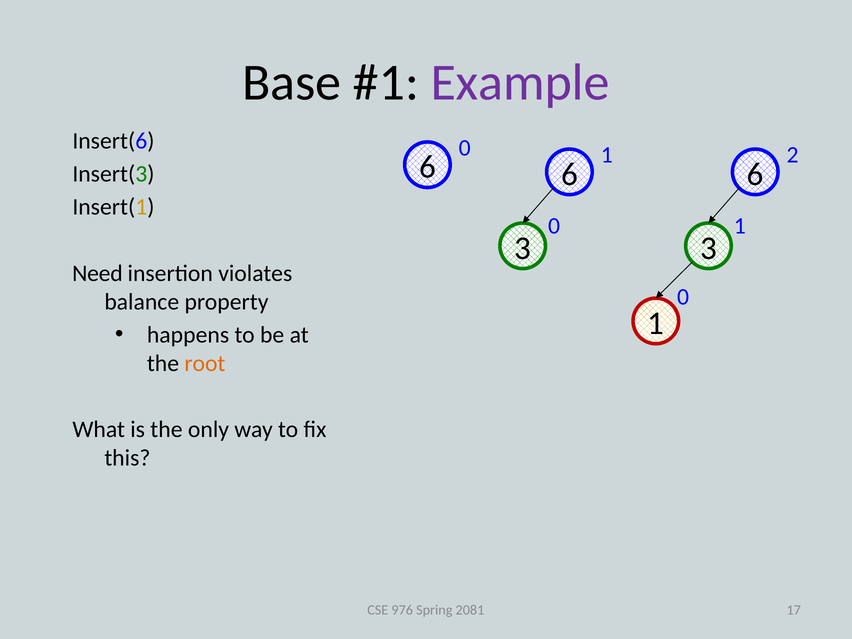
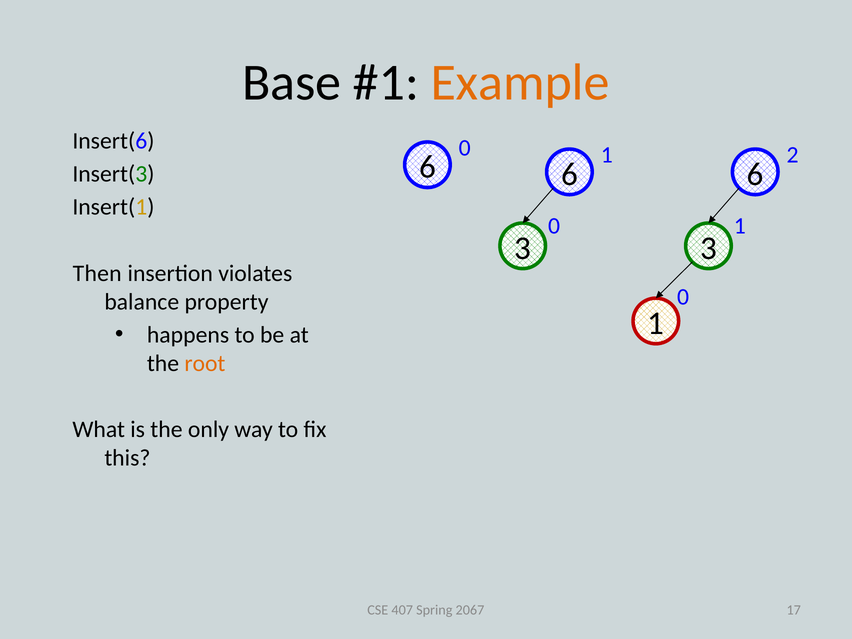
Example colour: purple -> orange
Need: Need -> Then
976: 976 -> 407
2081: 2081 -> 2067
